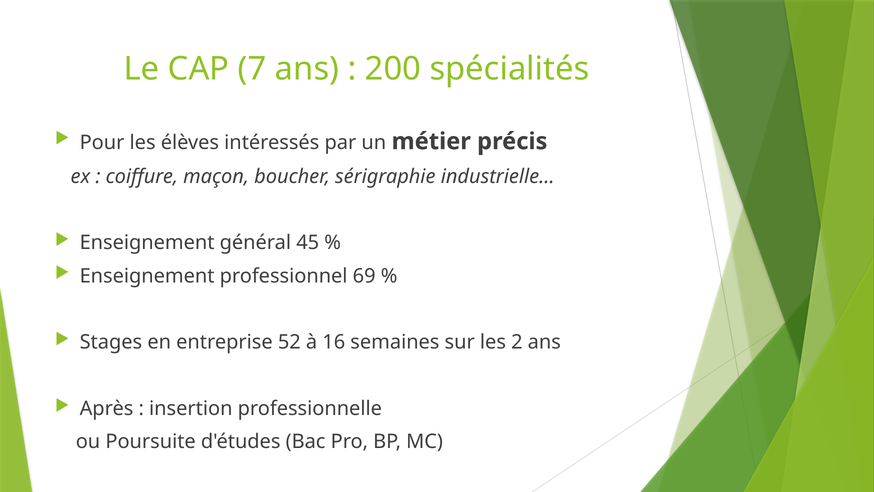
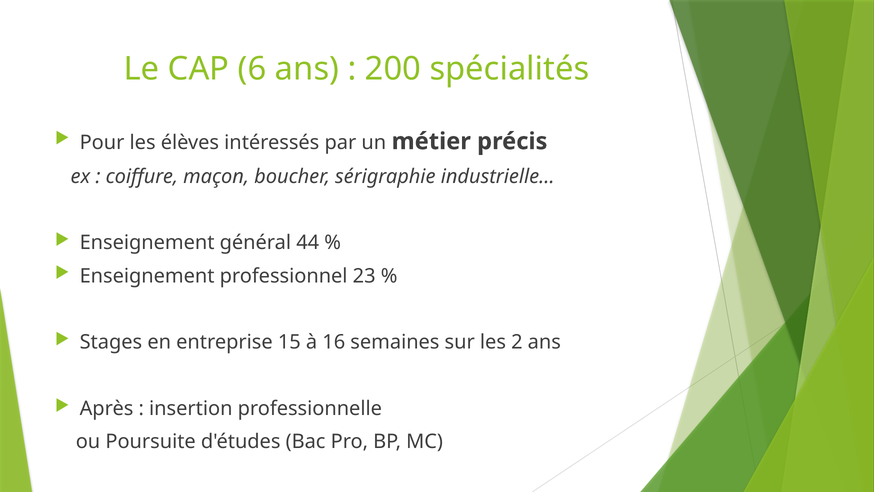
7: 7 -> 6
45: 45 -> 44
69: 69 -> 23
52: 52 -> 15
